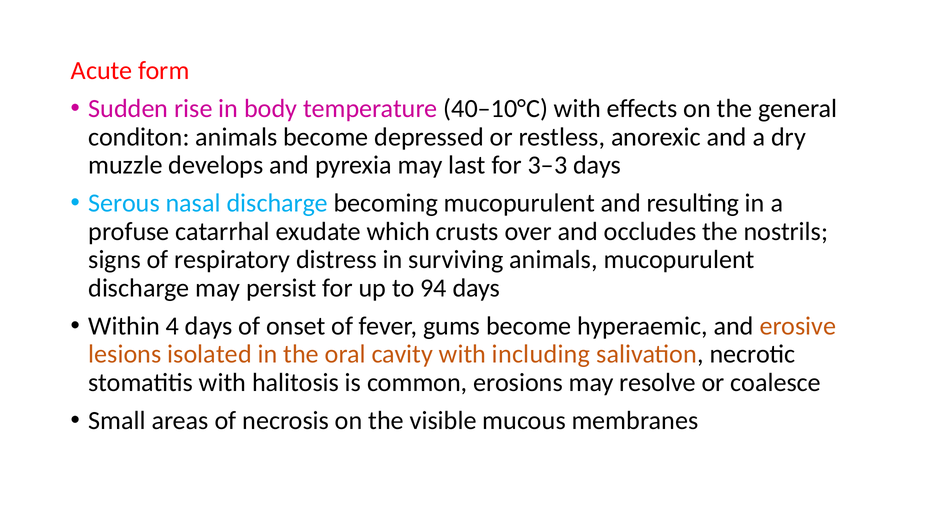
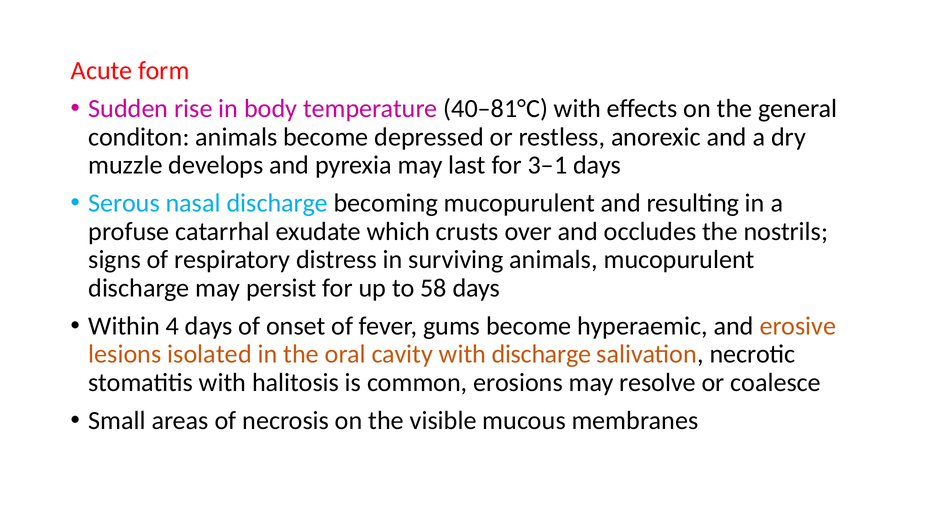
40–10°C: 40–10°C -> 40–81°C
3–3: 3–3 -> 3–1
94: 94 -> 58
with including: including -> discharge
